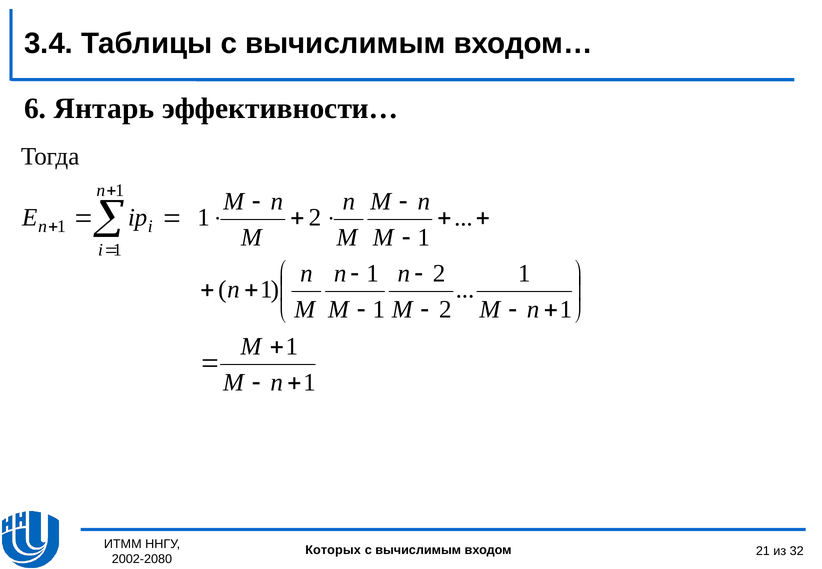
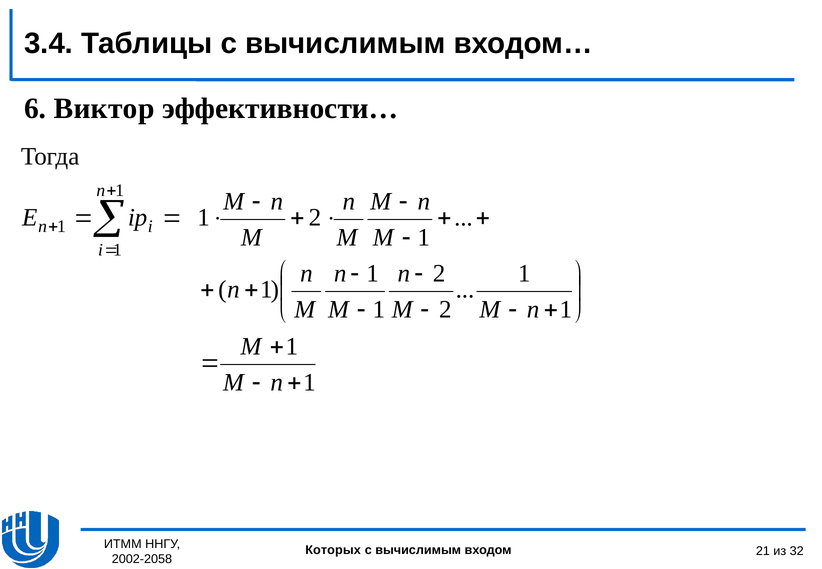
Янтарь: Янтарь -> Виктор
2002-2080: 2002-2080 -> 2002-2058
